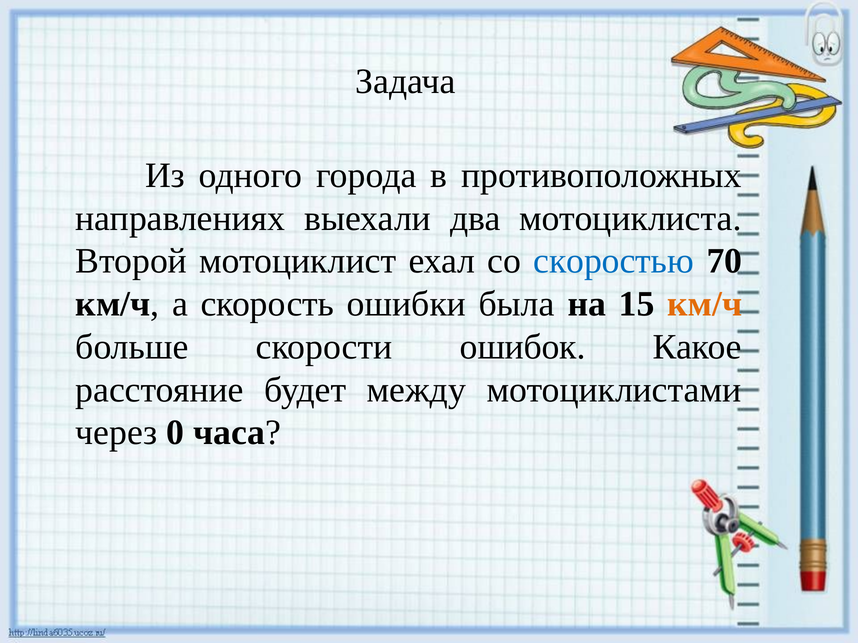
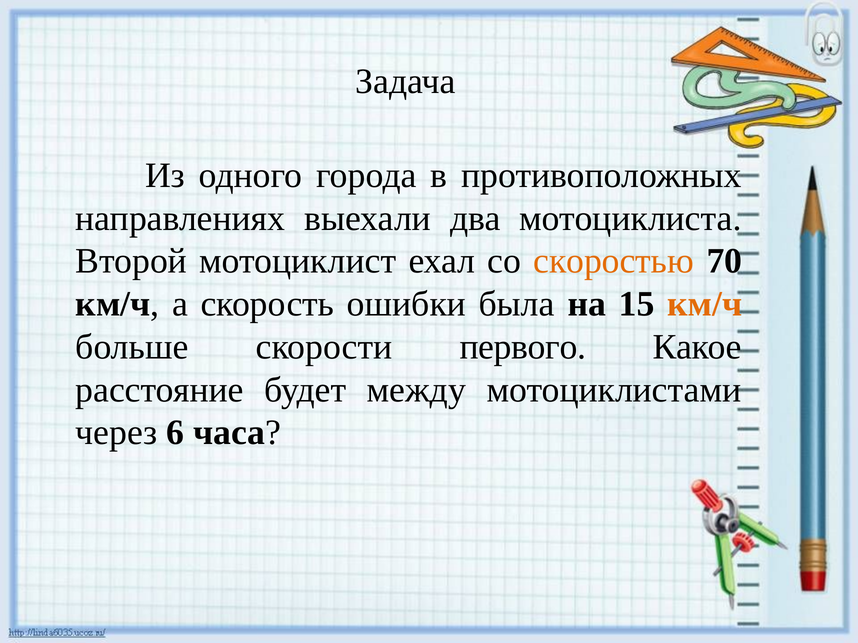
скоростью colour: blue -> orange
ошибок: ошибок -> первого
0: 0 -> 6
